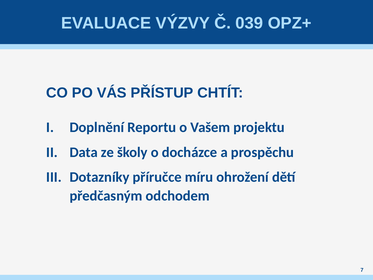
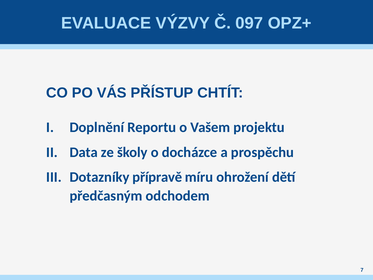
039: 039 -> 097
příručce: příručce -> přípravě
